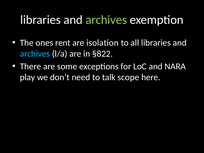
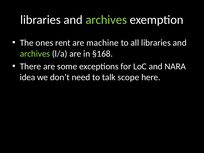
isolation: isolation -> machine
archives at (35, 54) colour: light blue -> light green
§822: §822 -> §168
play: play -> idea
